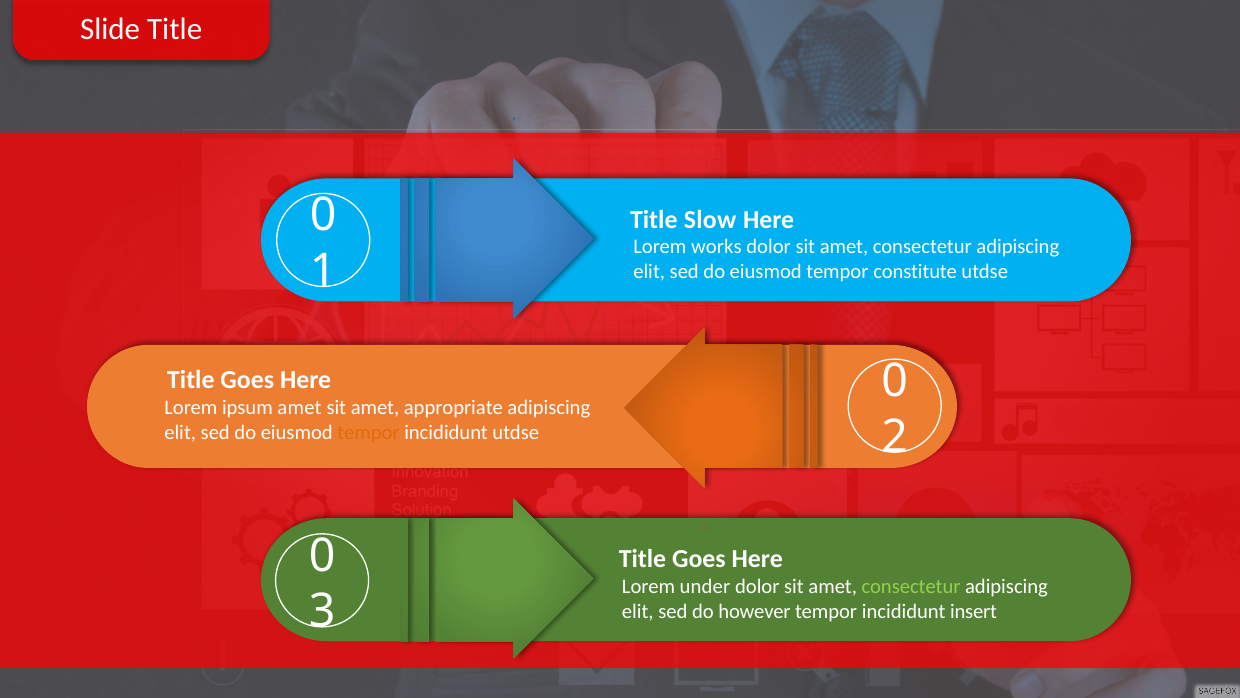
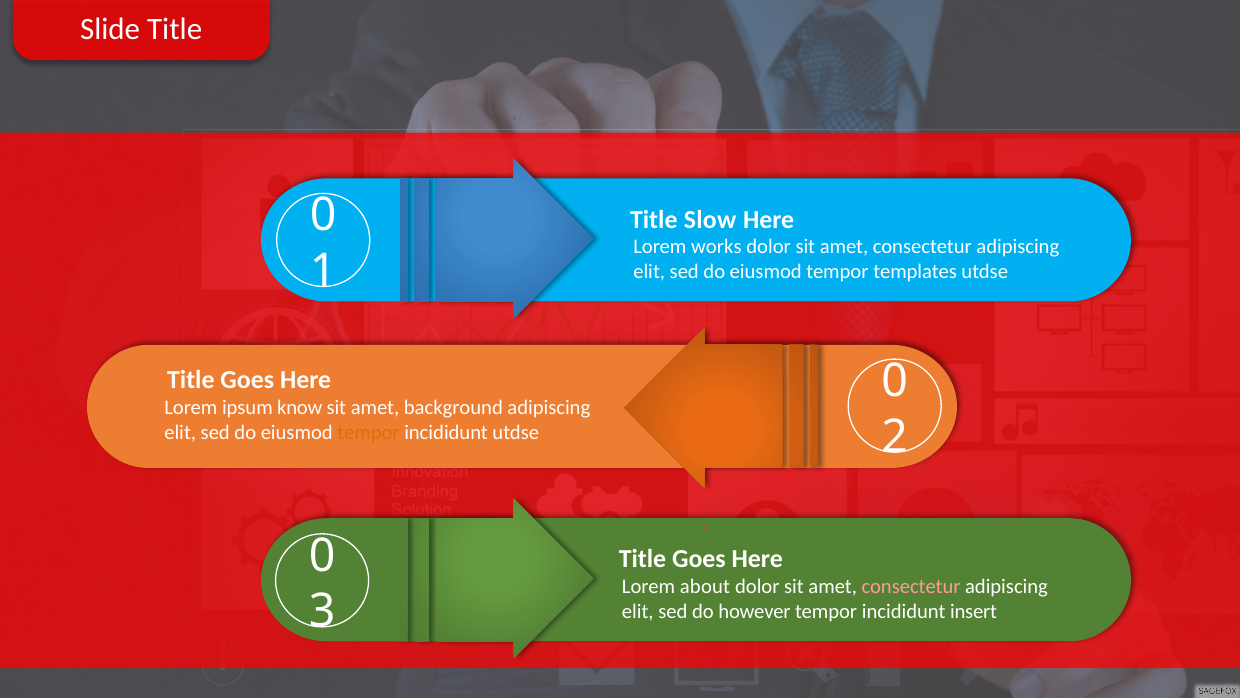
constitute: constitute -> templates
ipsum amet: amet -> know
appropriate: appropriate -> background
under: under -> about
consectetur at (911, 586) colour: light green -> pink
